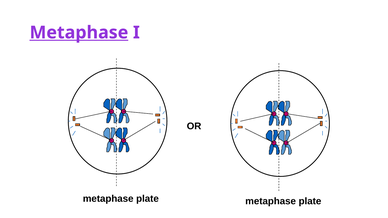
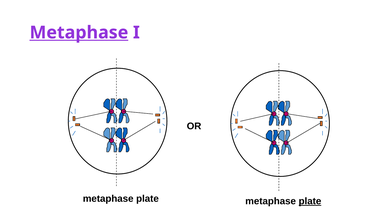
plate at (310, 201) underline: none -> present
